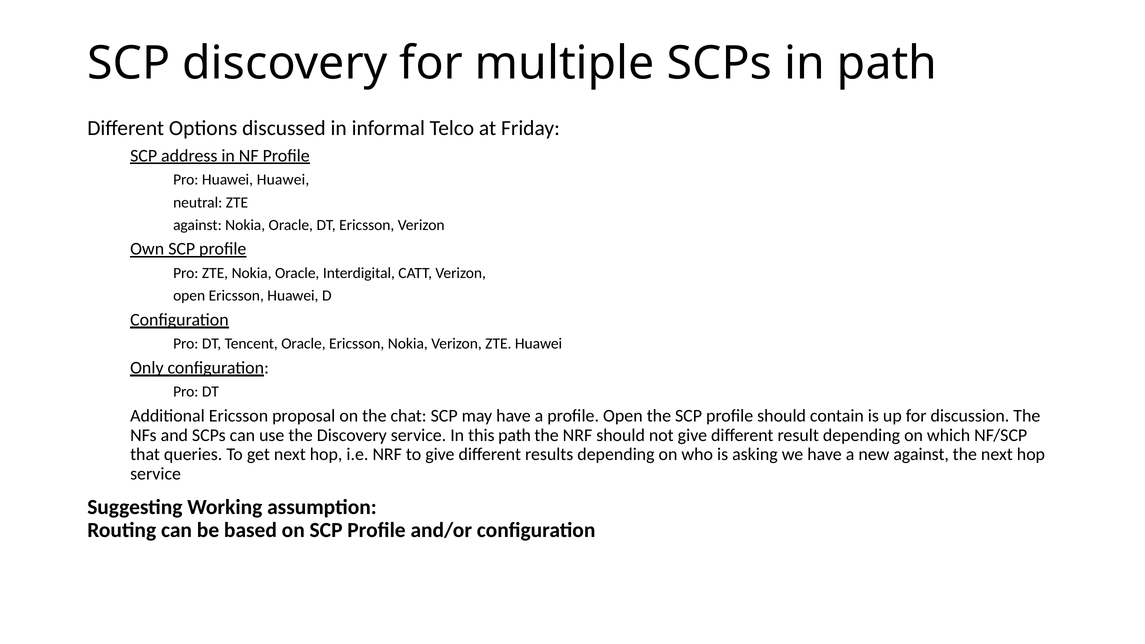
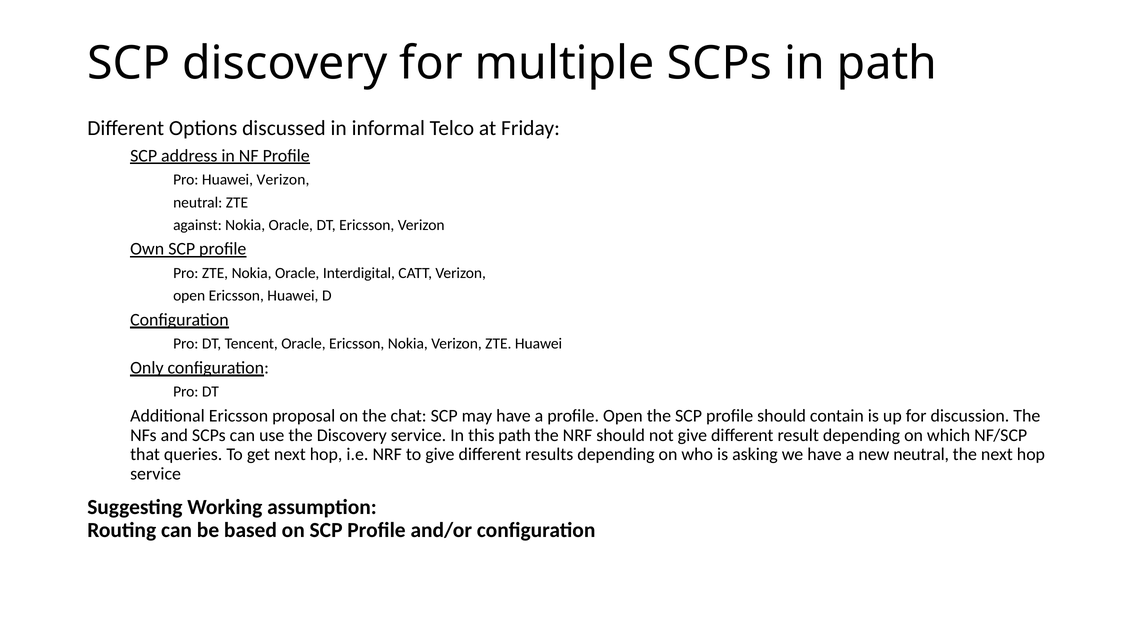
Huawei Huawei: Huawei -> Verizon
new against: against -> neutral
